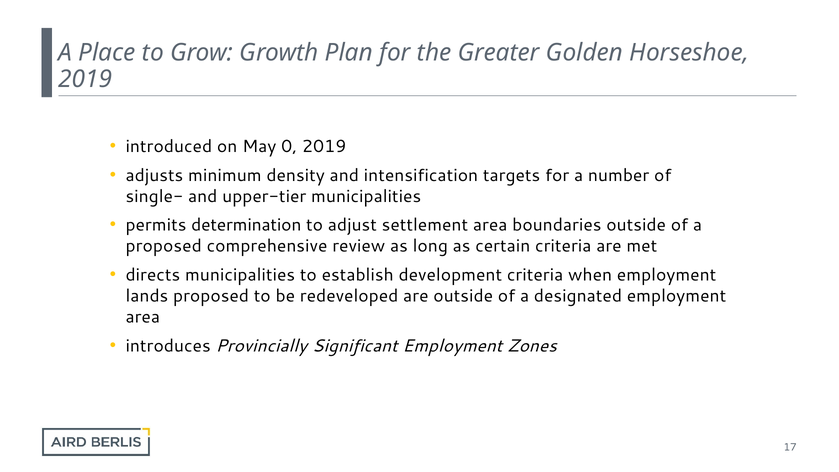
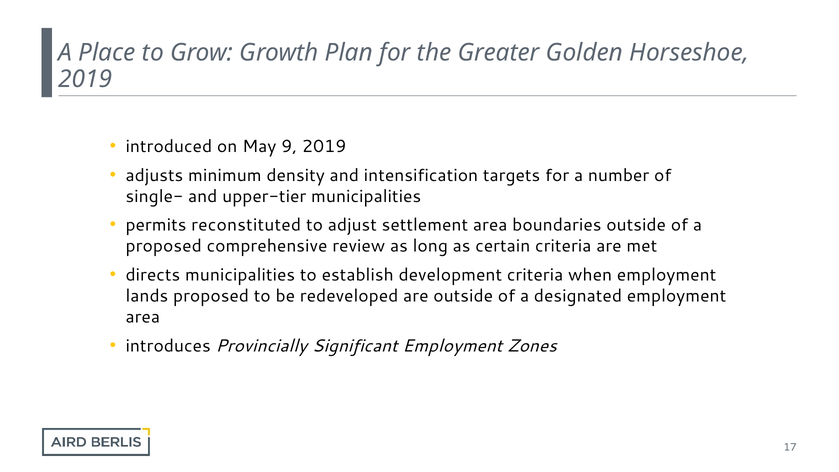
0: 0 -> 9
determination: determination -> reconstituted
